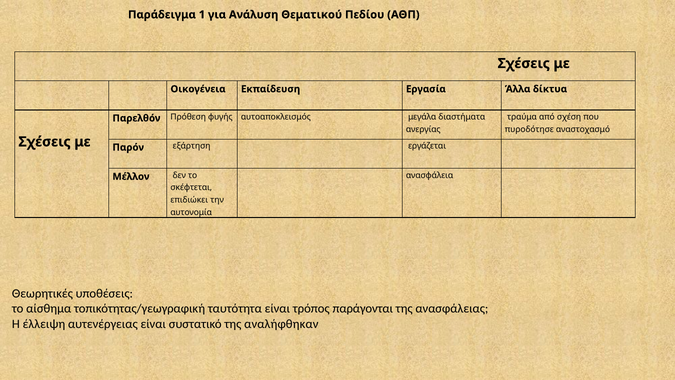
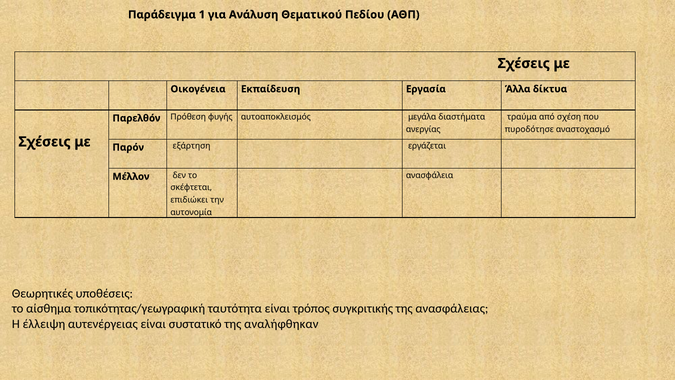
παράγονται: παράγονται -> συγκριτικής
